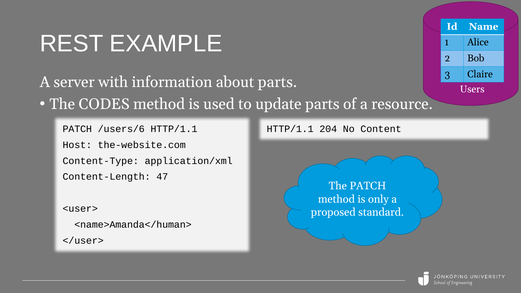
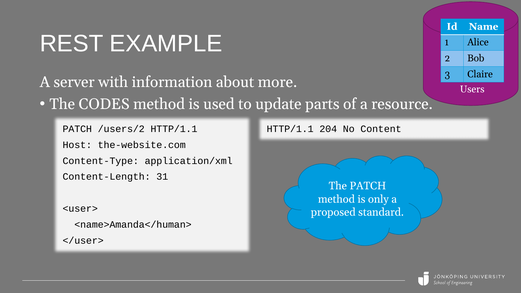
about parts: parts -> more
/users/6: /users/6 -> /users/2
47: 47 -> 31
